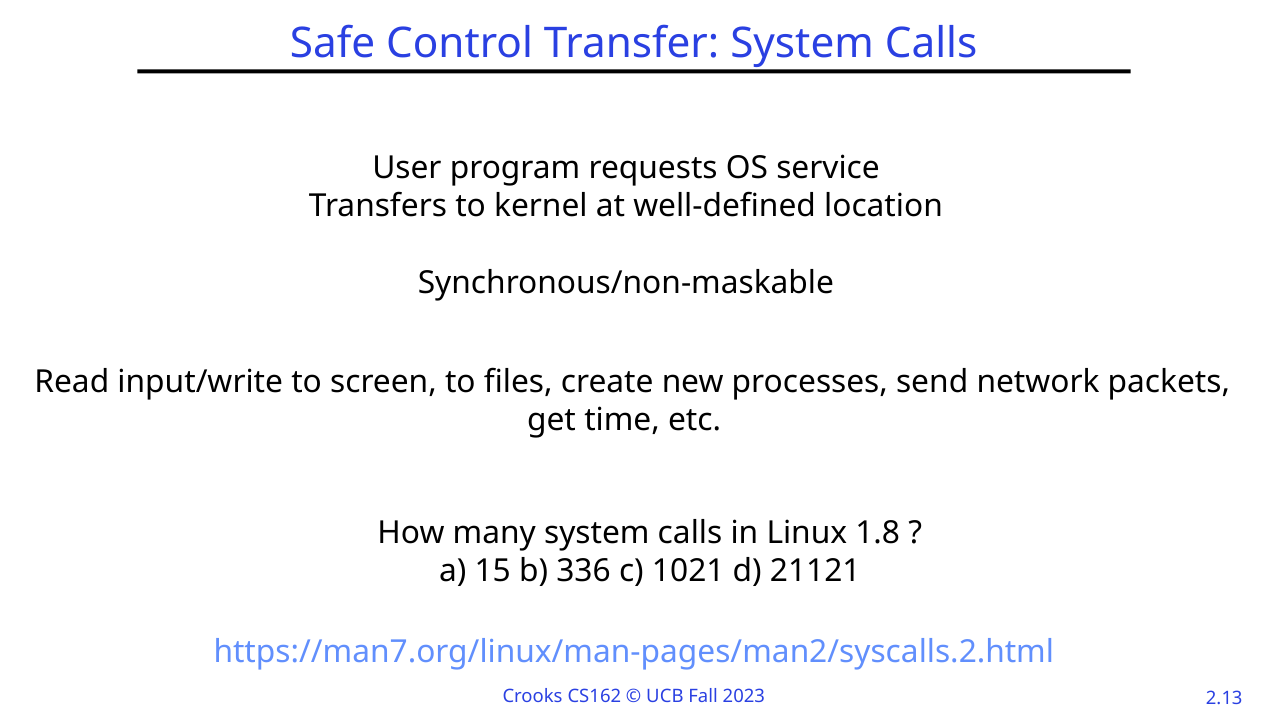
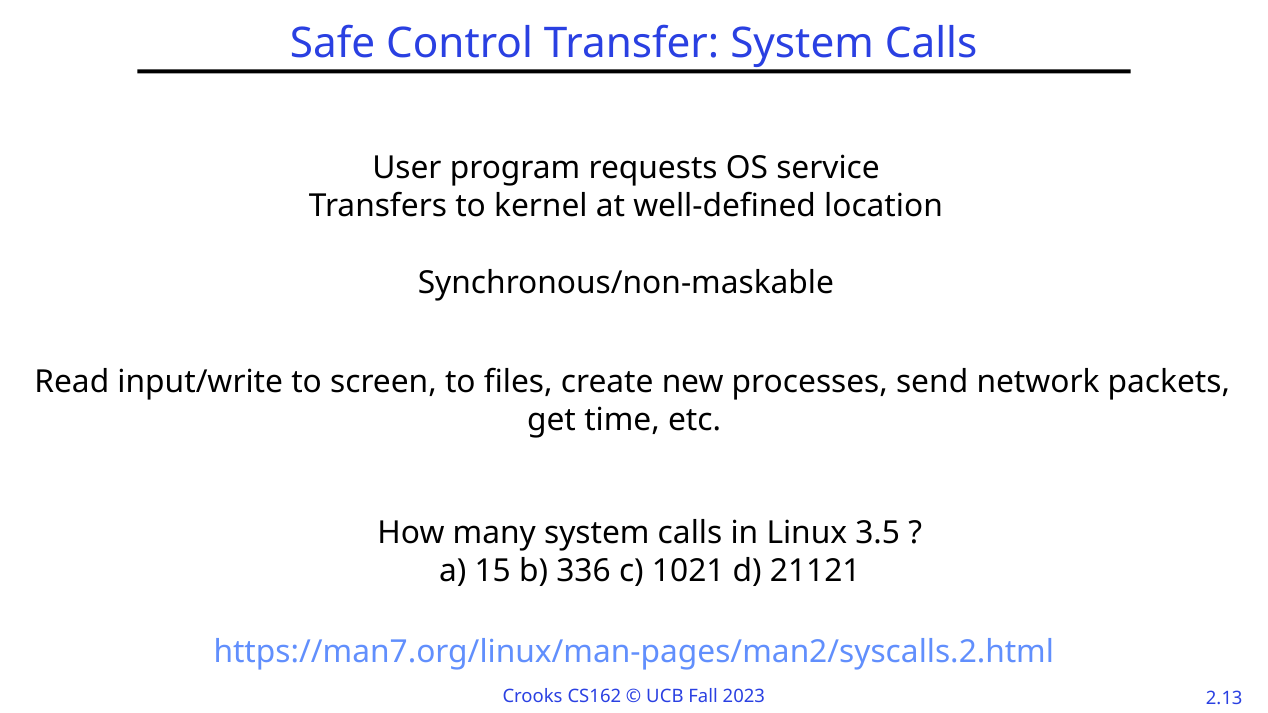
1.8: 1.8 -> 3.5
